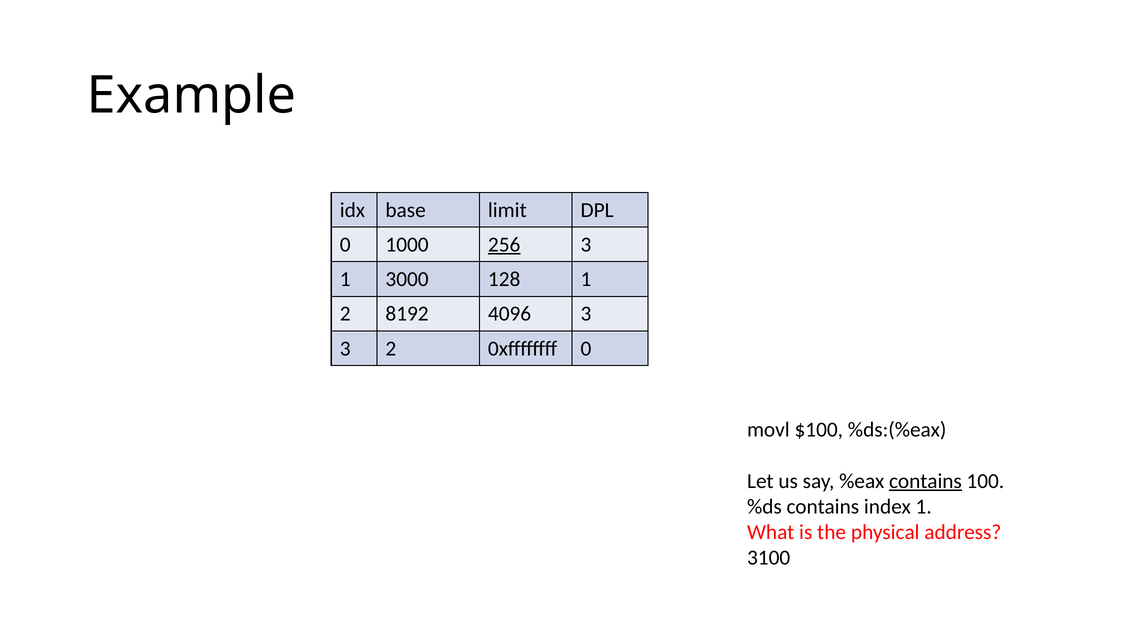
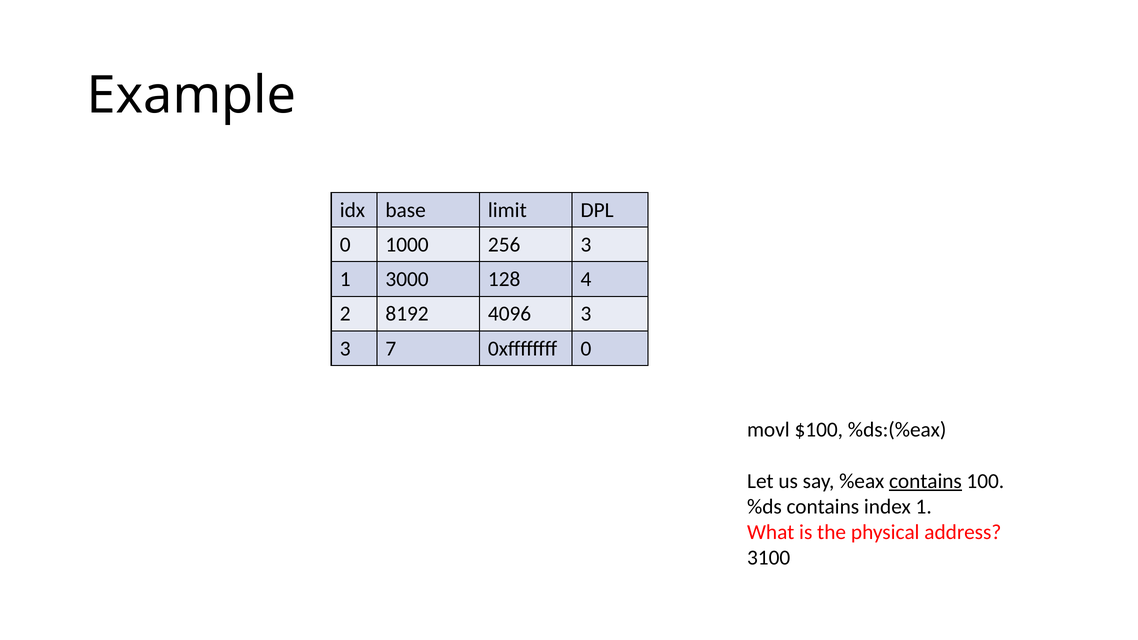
256 underline: present -> none
128 1: 1 -> 4
3 2: 2 -> 7
